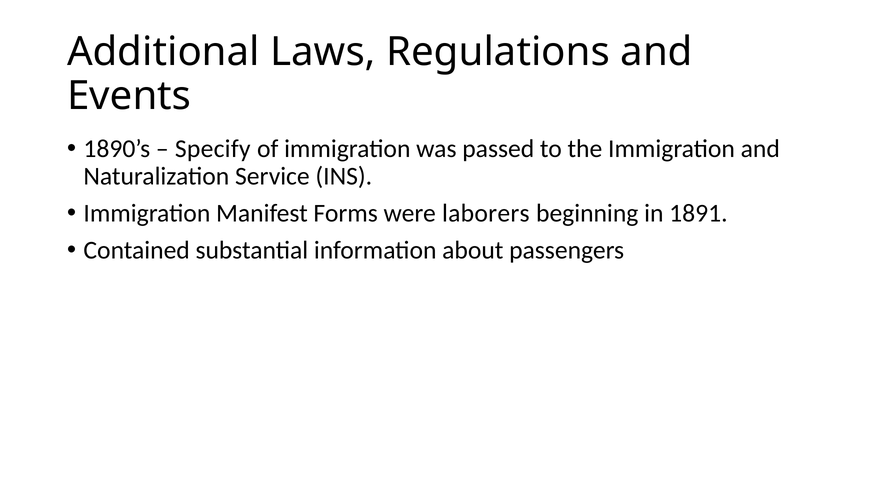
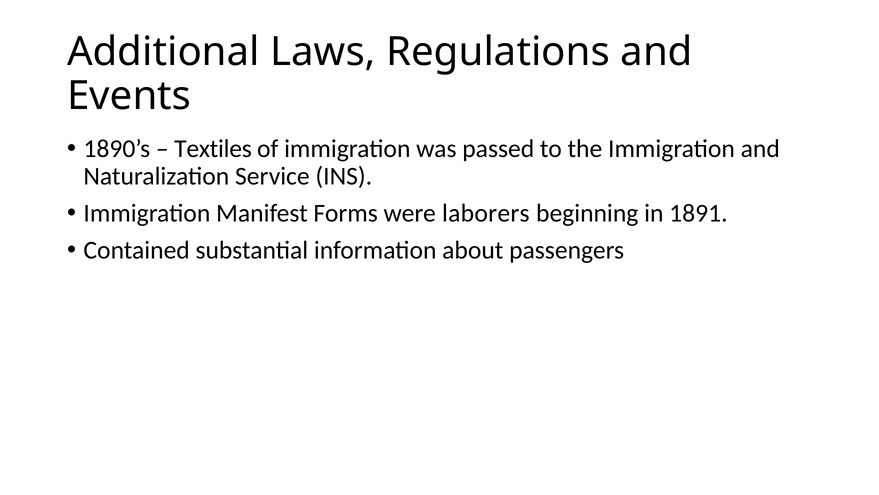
Specify: Specify -> Textiles
